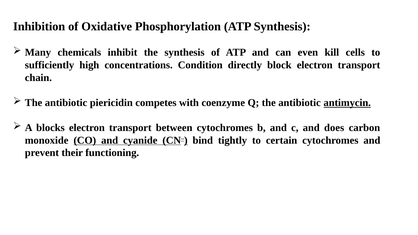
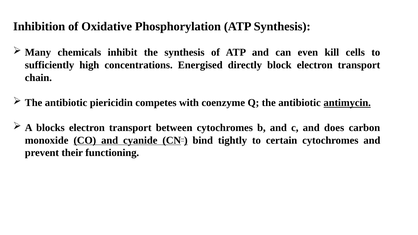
Condition: Condition -> Energised
